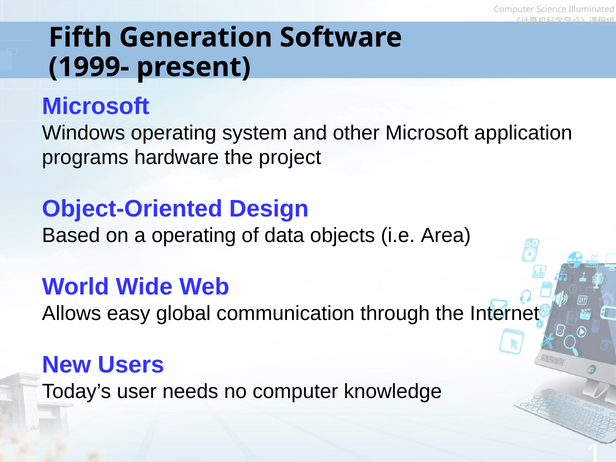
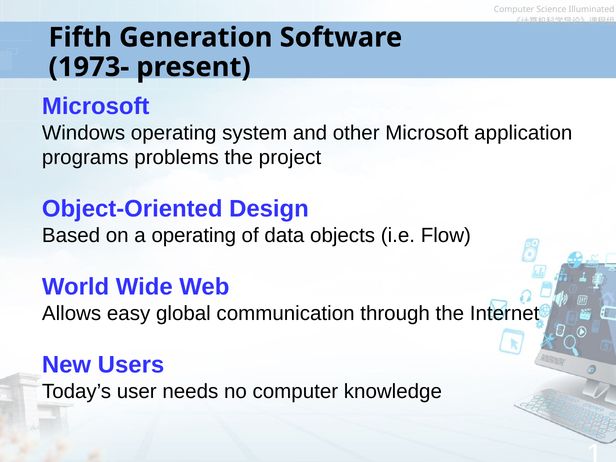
1999-: 1999- -> 1973-
hardware: hardware -> problems
Area: Area -> Flow
